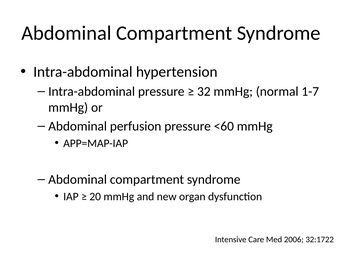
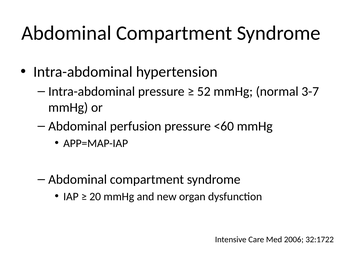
32: 32 -> 52
1-7: 1-7 -> 3-7
